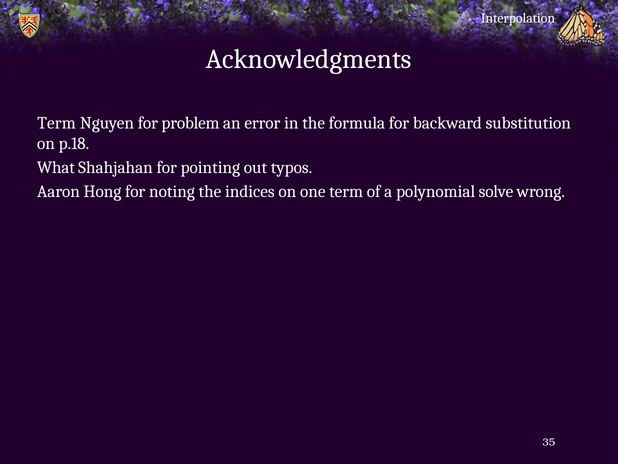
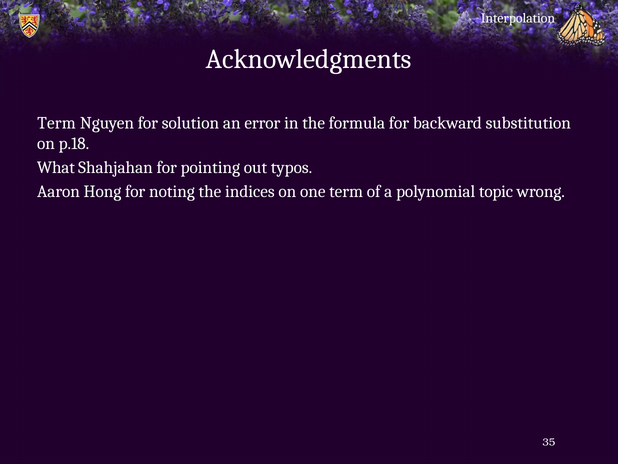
problem: problem -> solution
solve: solve -> topic
